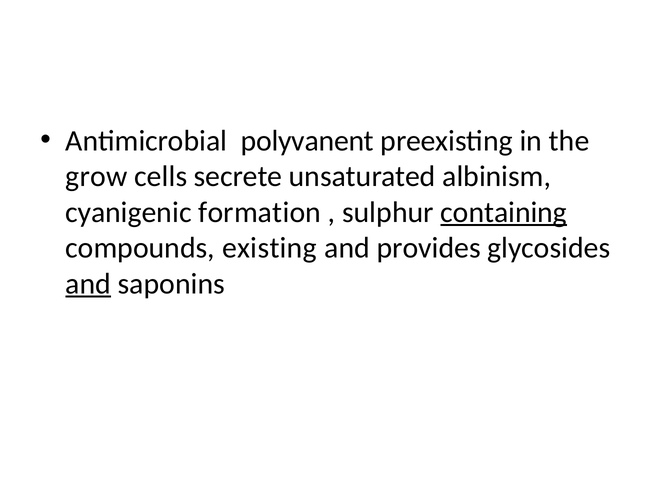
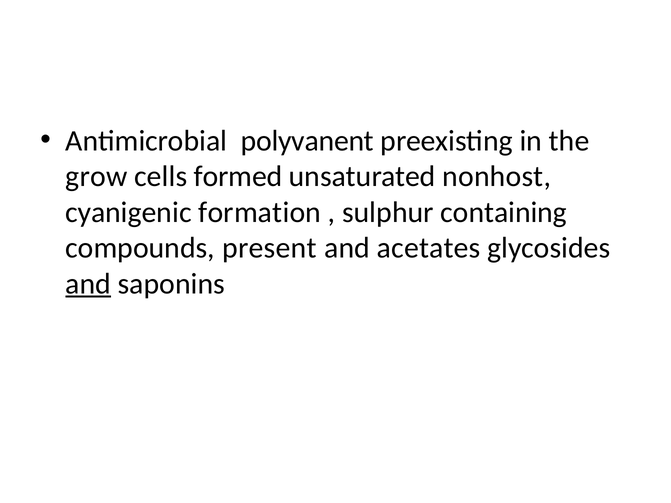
secrete: secrete -> formed
albinism: albinism -> nonhost
containing underline: present -> none
existing: existing -> present
provides: provides -> acetates
